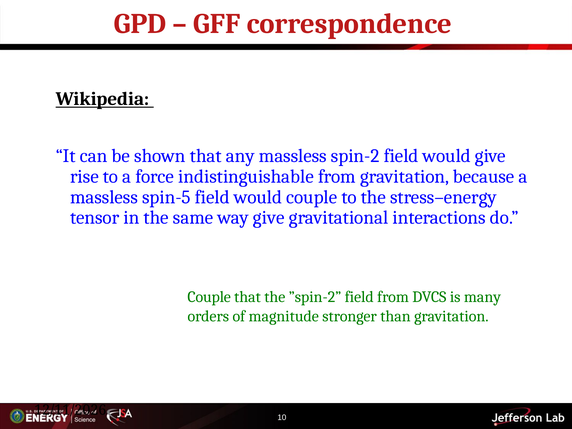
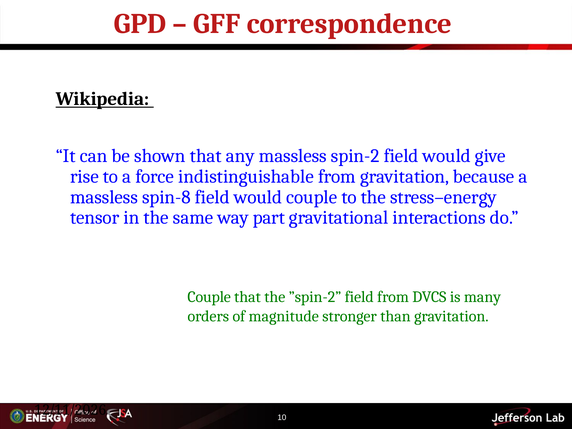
spin-5: spin-5 -> spin-8
way give: give -> part
